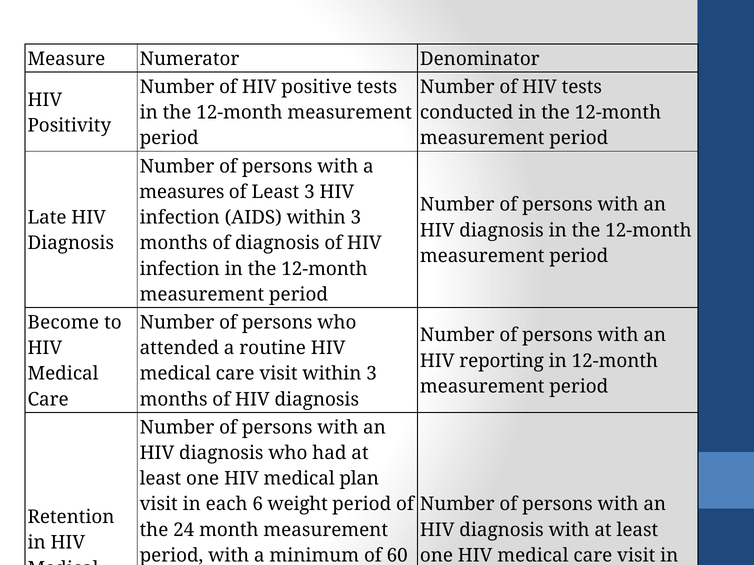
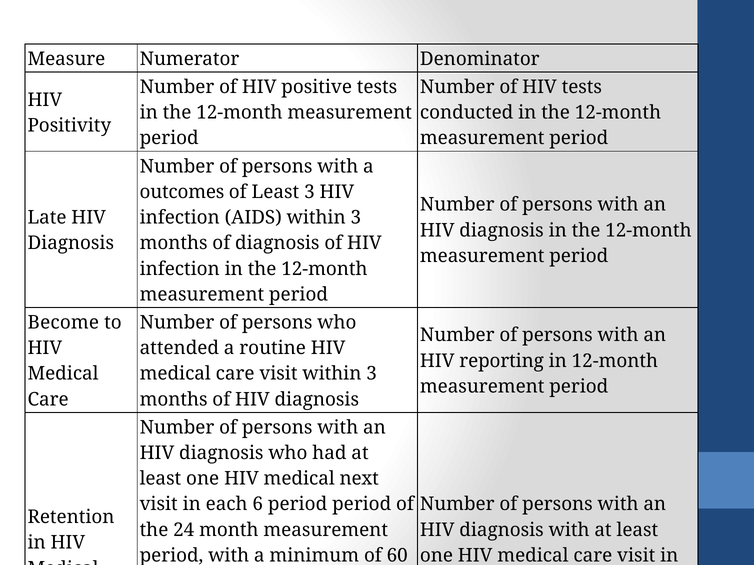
measures: measures -> outcomes
plan: plan -> next
6 weight: weight -> period
